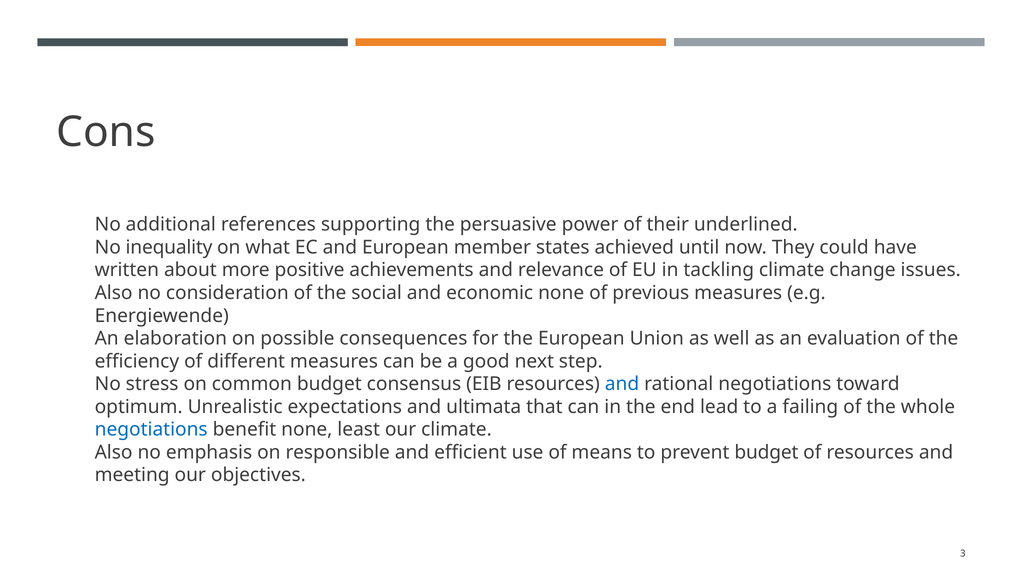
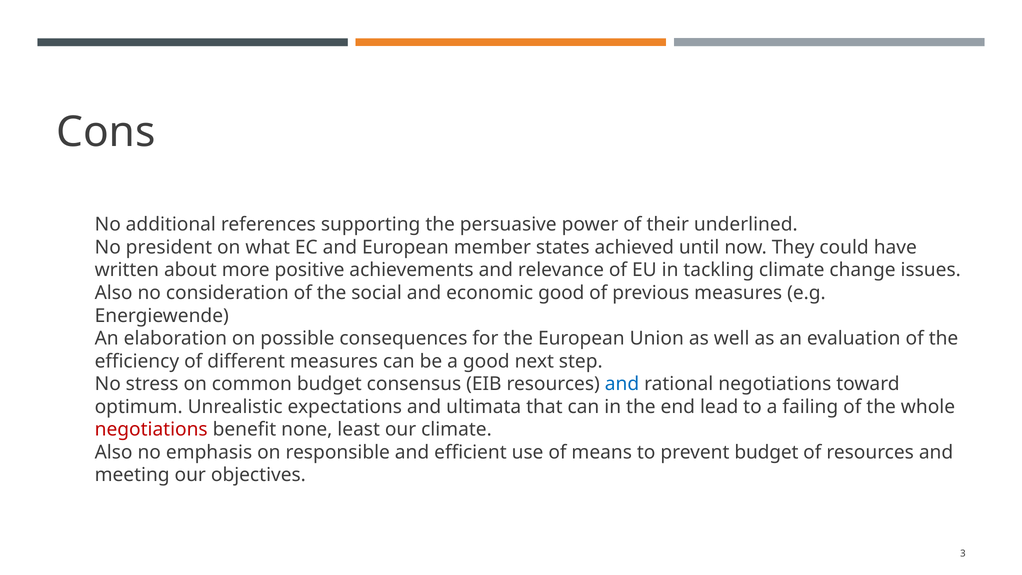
inequality: inequality -> president
economic none: none -> good
negotiations at (151, 429) colour: blue -> red
